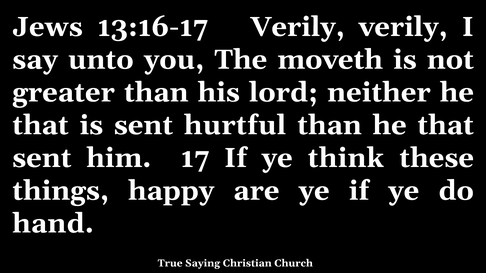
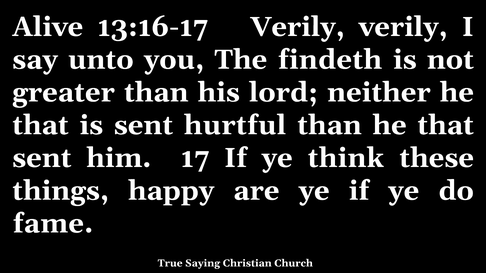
Jews: Jews -> Alive
moveth: moveth -> findeth
hand: hand -> fame
